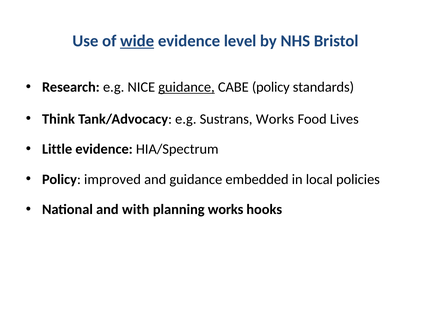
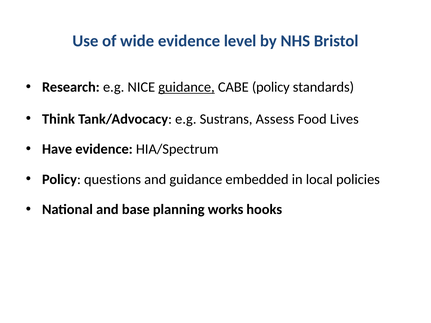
wide underline: present -> none
Sustrans Works: Works -> Assess
Little: Little -> Have
improved: improved -> questions
with: with -> base
